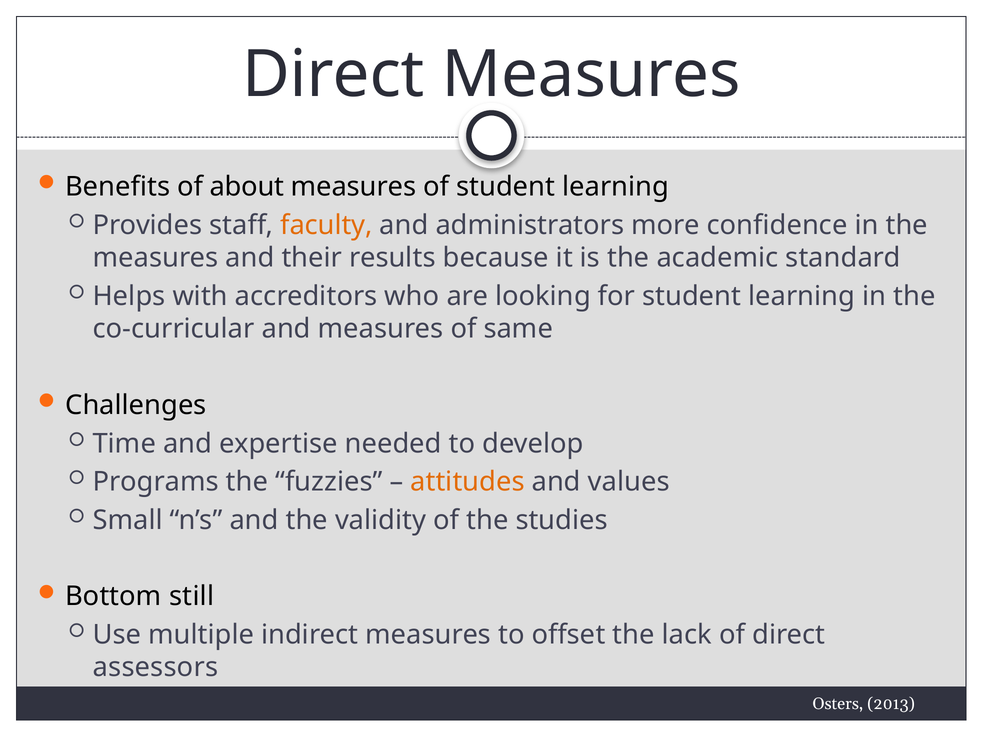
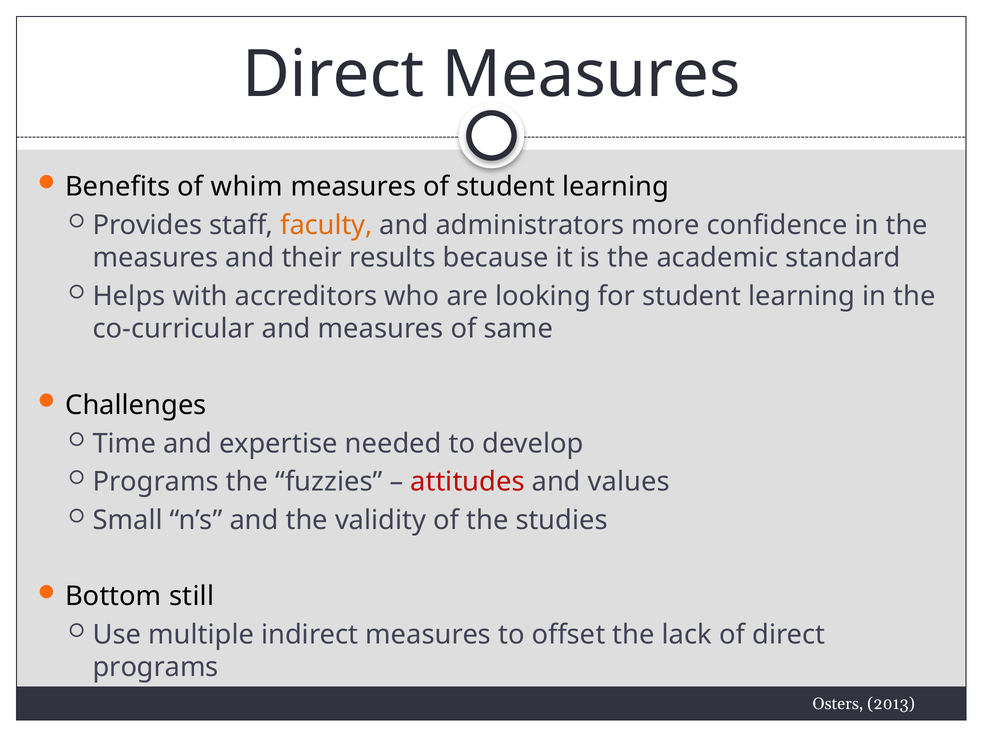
about: about -> whim
attitudes colour: orange -> red
assessors at (155, 668): assessors -> programs
